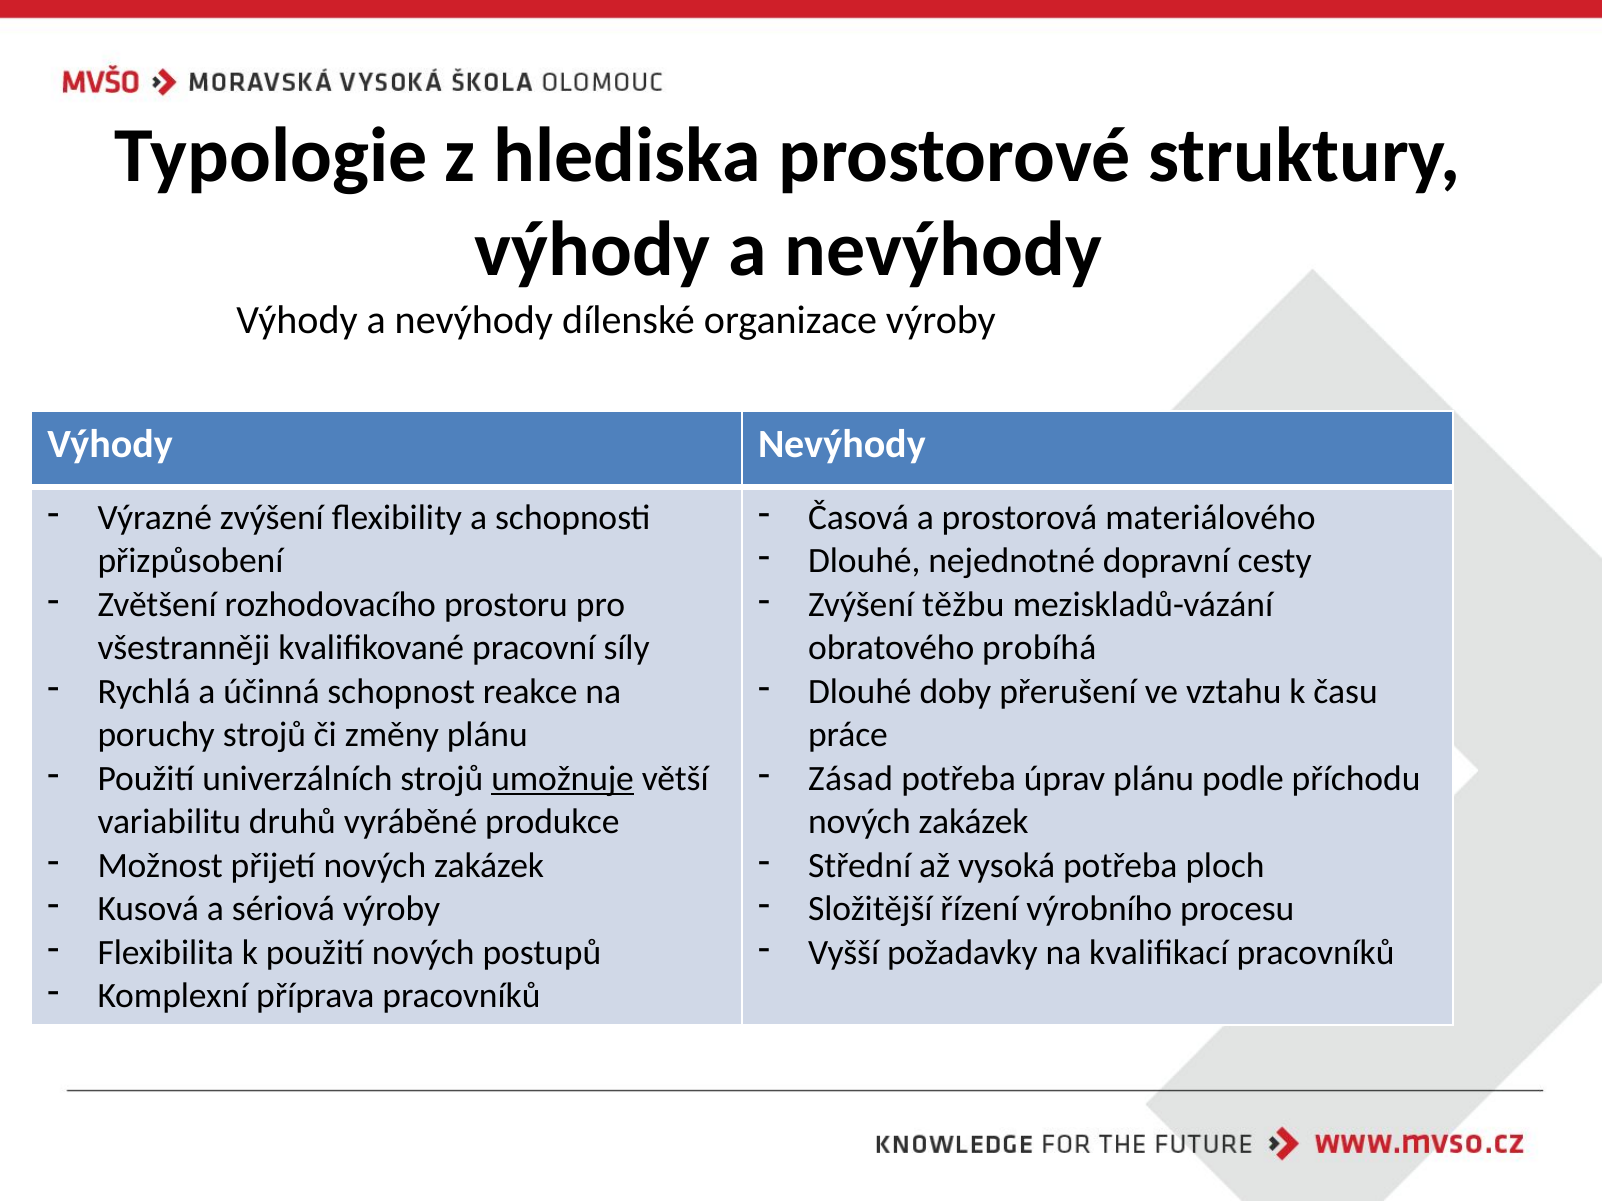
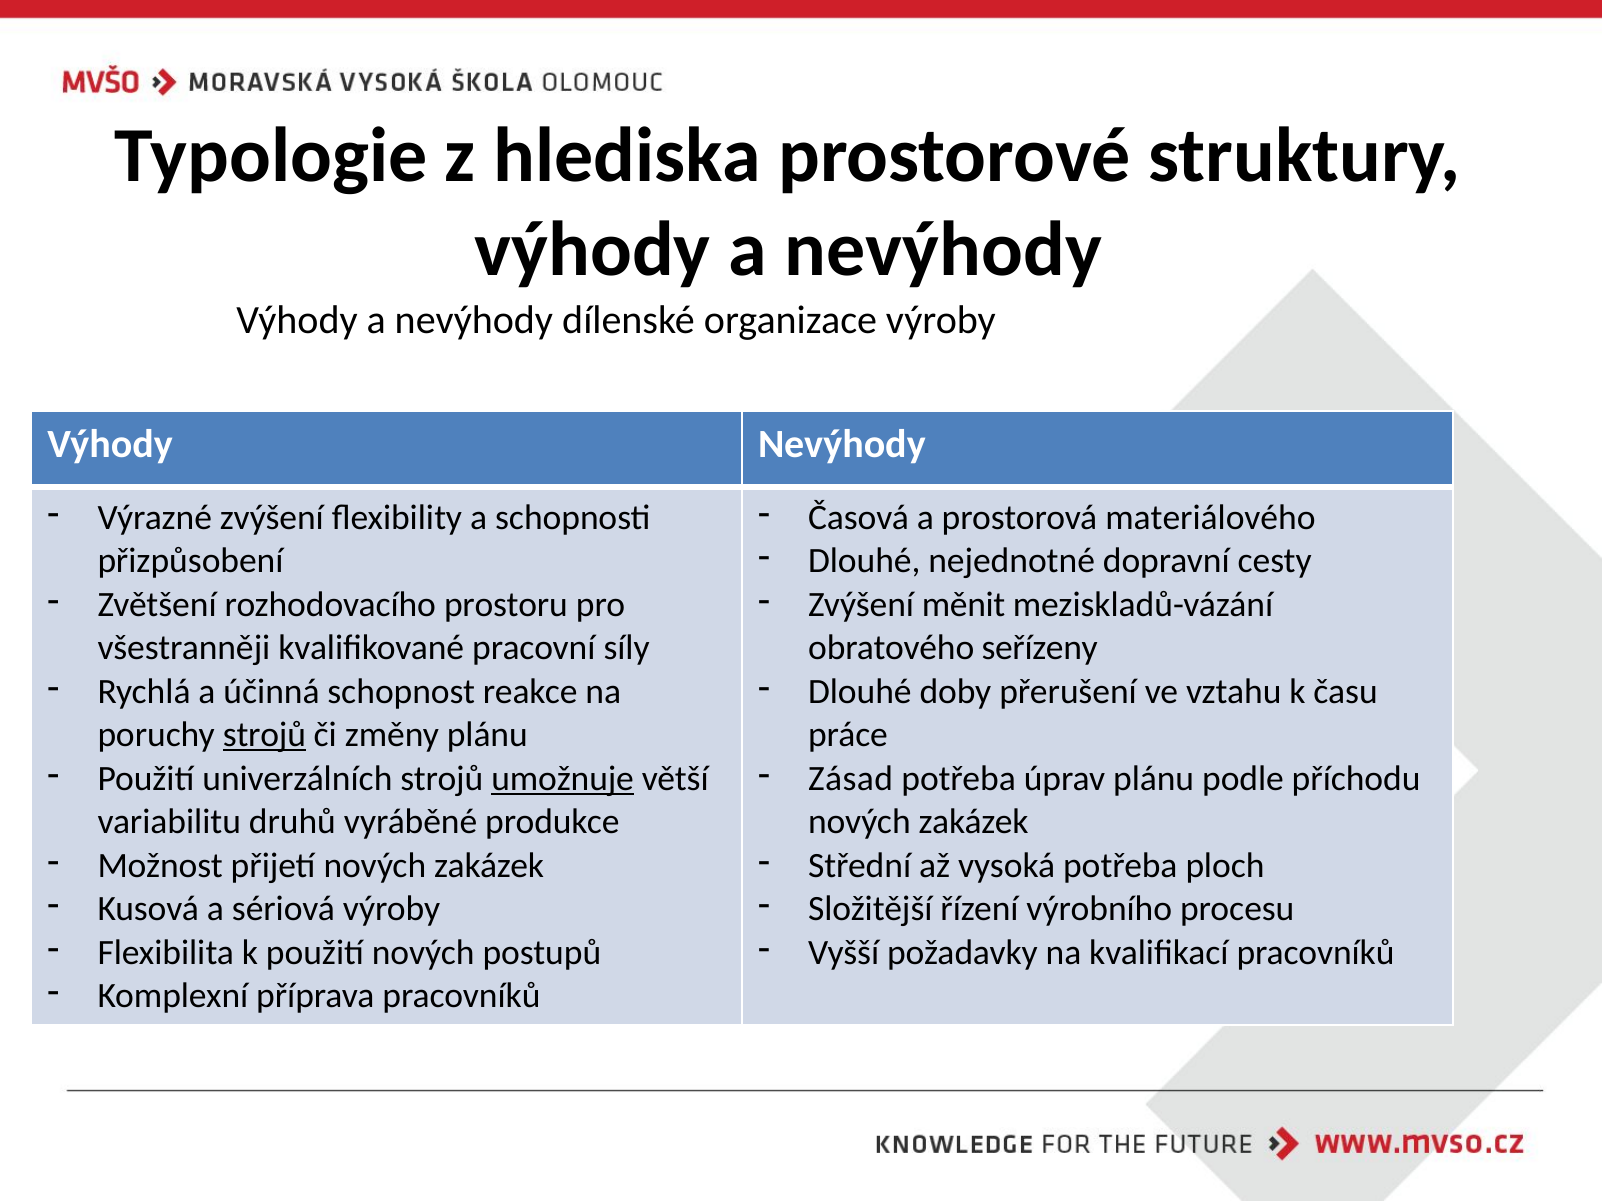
těžbu: těžbu -> měnit
probíhá: probíhá -> seřízeny
strojů at (264, 735) underline: none -> present
